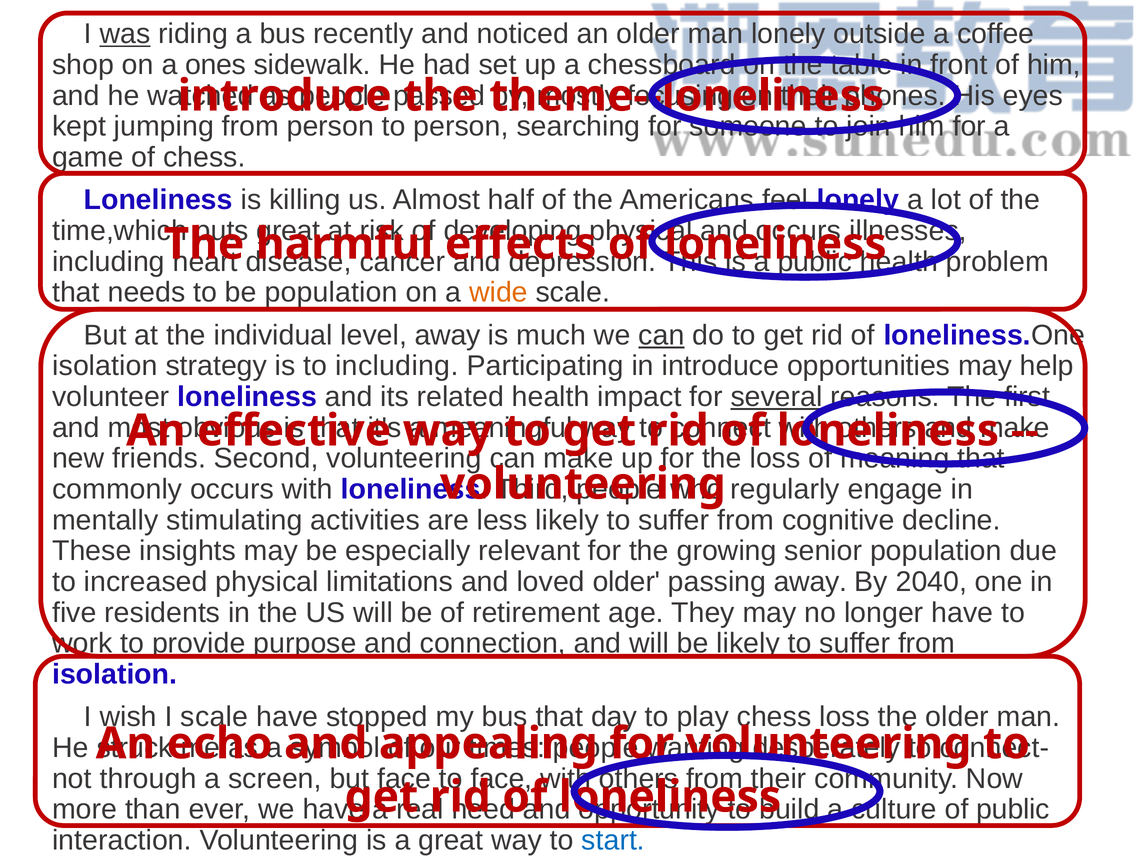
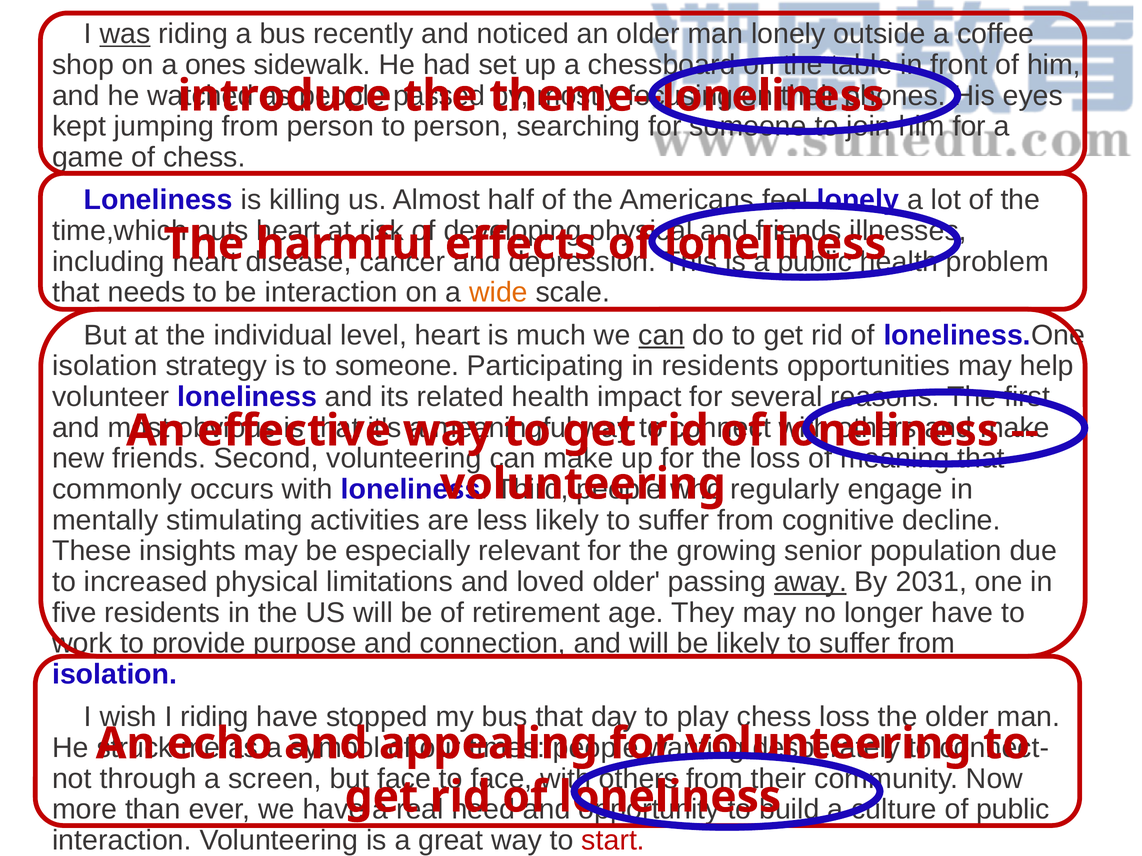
puts great: great -> heart
and occurs: occurs -> friends
be population: population -> interaction
level away: away -> heart
to including: including -> someone
in introduce: introduce -> residents
several underline: present -> none
away at (810, 582) underline: none -> present
2040: 2040 -> 2031
I scale: scale -> riding
start colour: blue -> red
